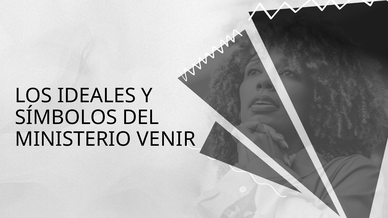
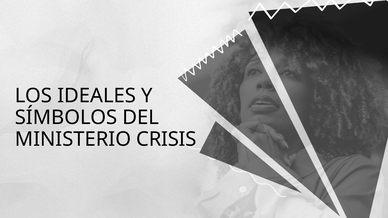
VENIR: VENIR -> CRISIS
